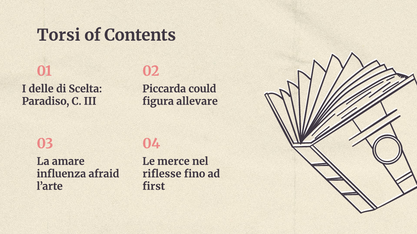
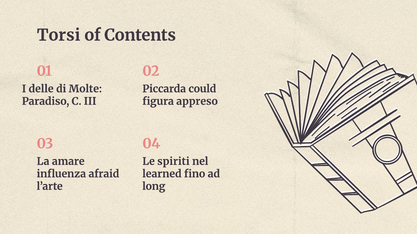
Scelta: Scelta -> Molte
allevare: allevare -> appreso
merce: merce -> spiriti
riflesse: riflesse -> learned
first: first -> long
